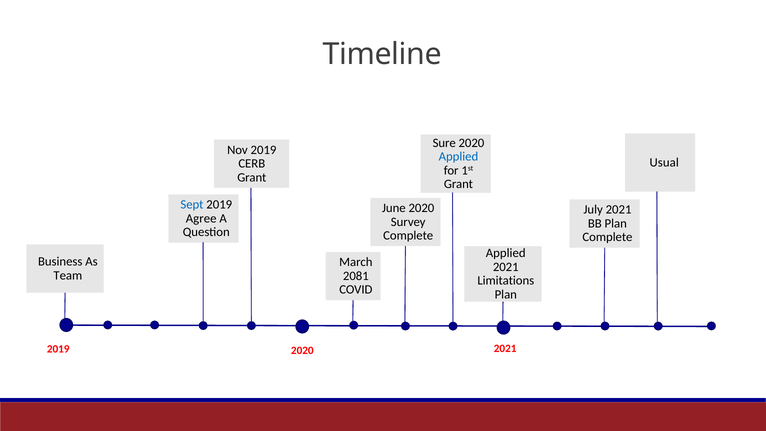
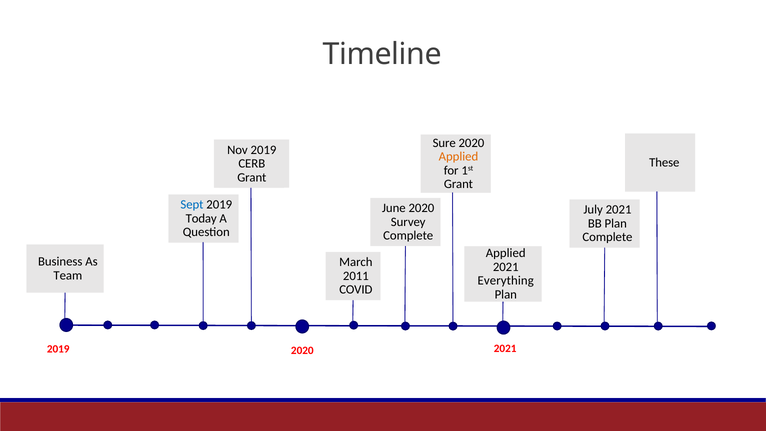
Applied at (458, 157) colour: blue -> orange
Usual: Usual -> These
Agree: Agree -> Today
2081: 2081 -> 2011
Limitations: Limitations -> Everything
